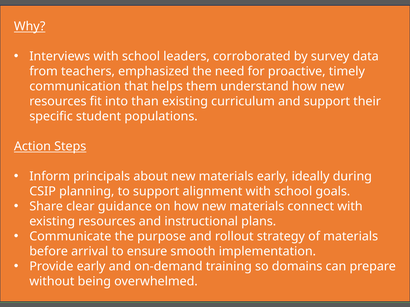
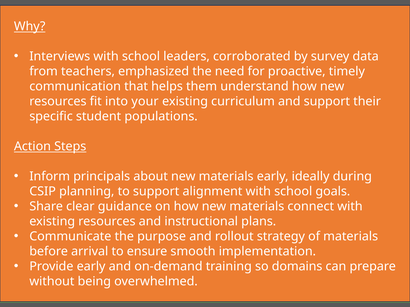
than: than -> your
